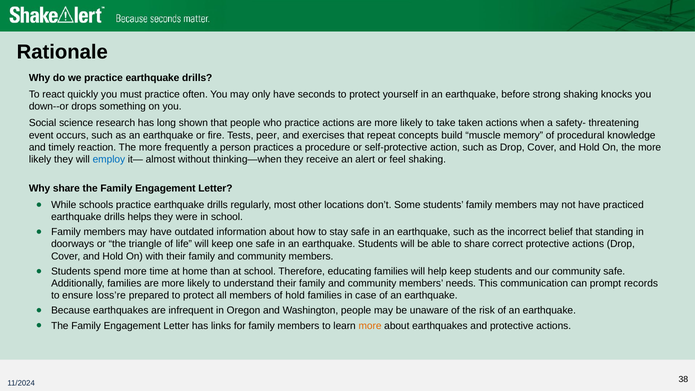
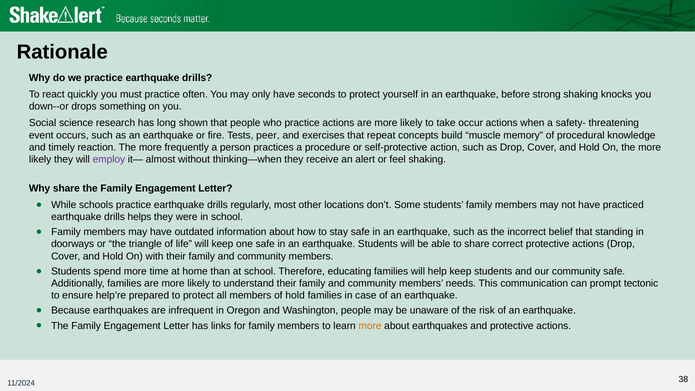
taken: taken -> occur
employ colour: blue -> purple
records: records -> tectonic
loss’re: loss’re -> help’re
